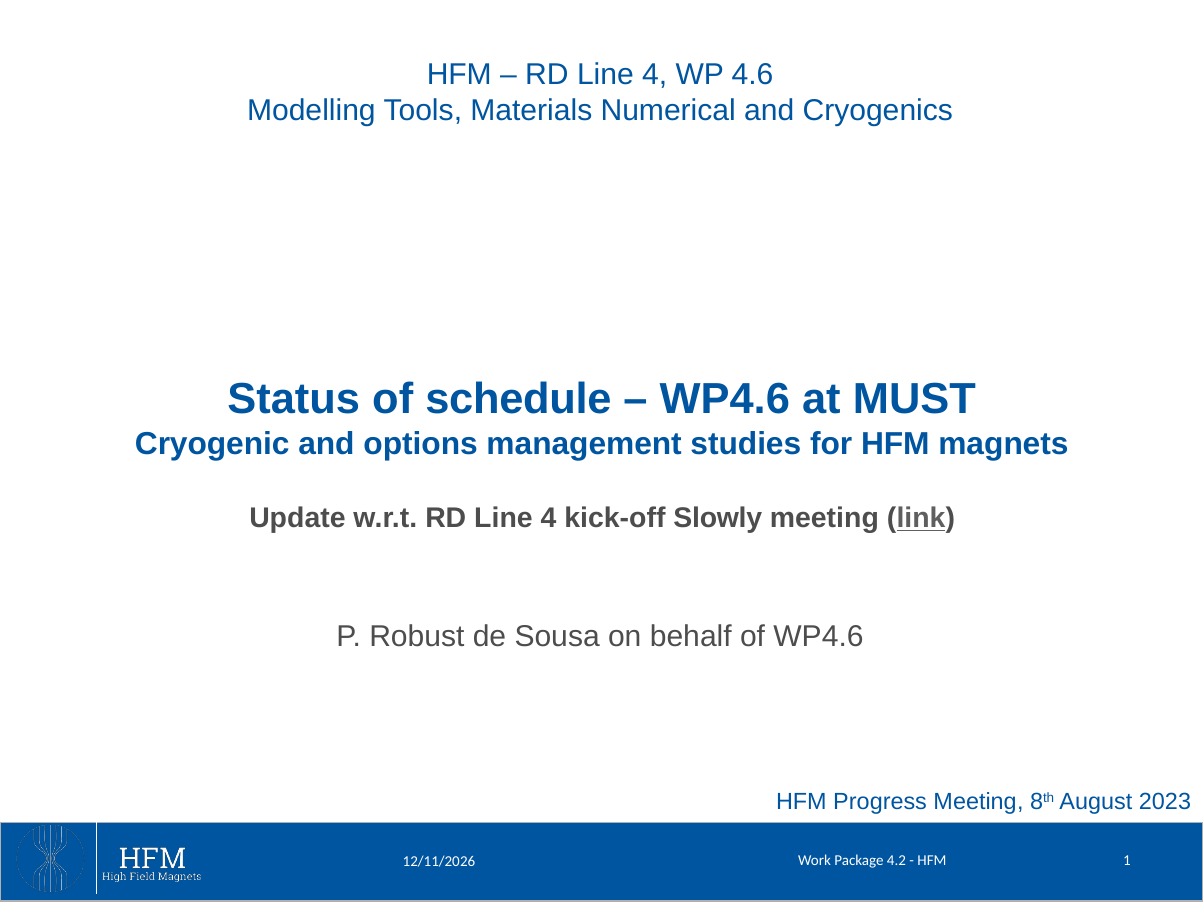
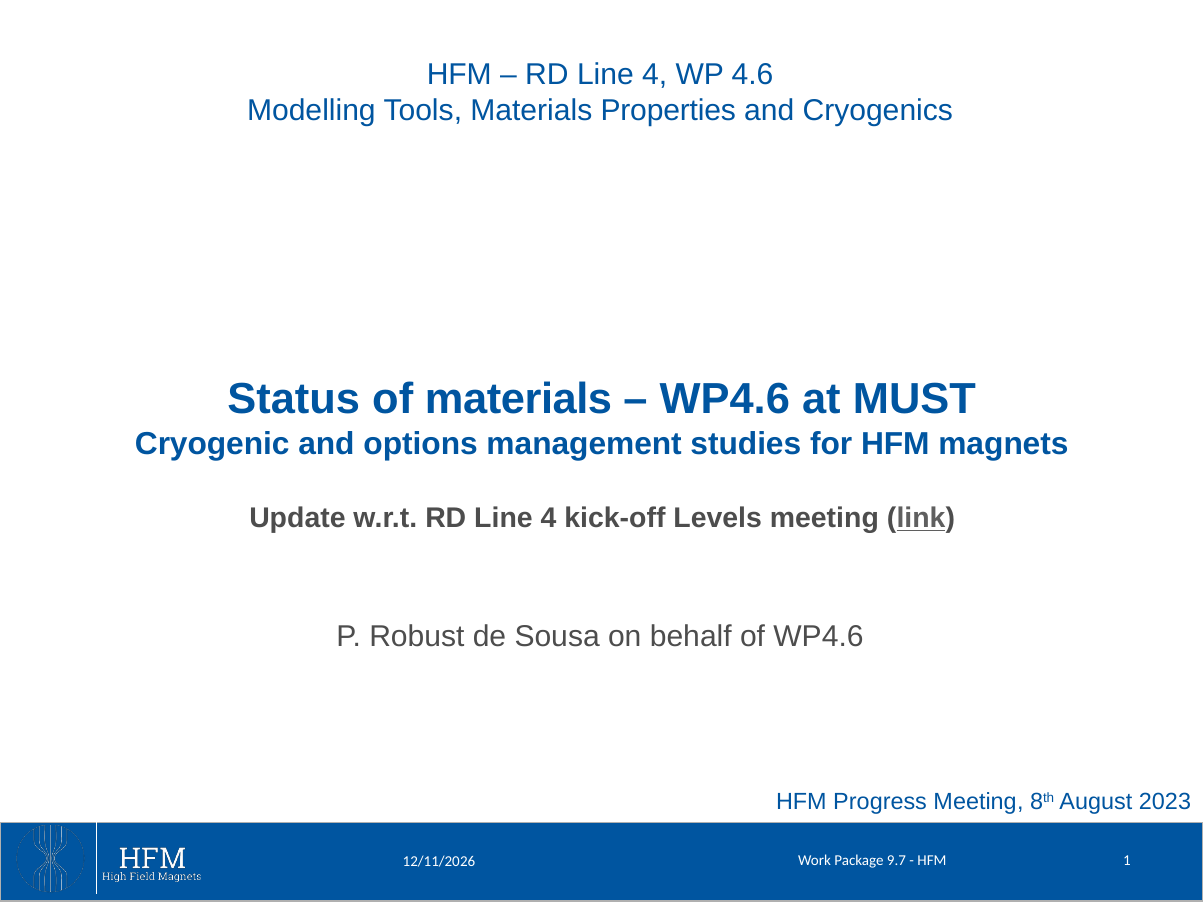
Numerical: Numerical -> Properties
of schedule: schedule -> materials
Slowly: Slowly -> Levels
4.2: 4.2 -> 9.7
